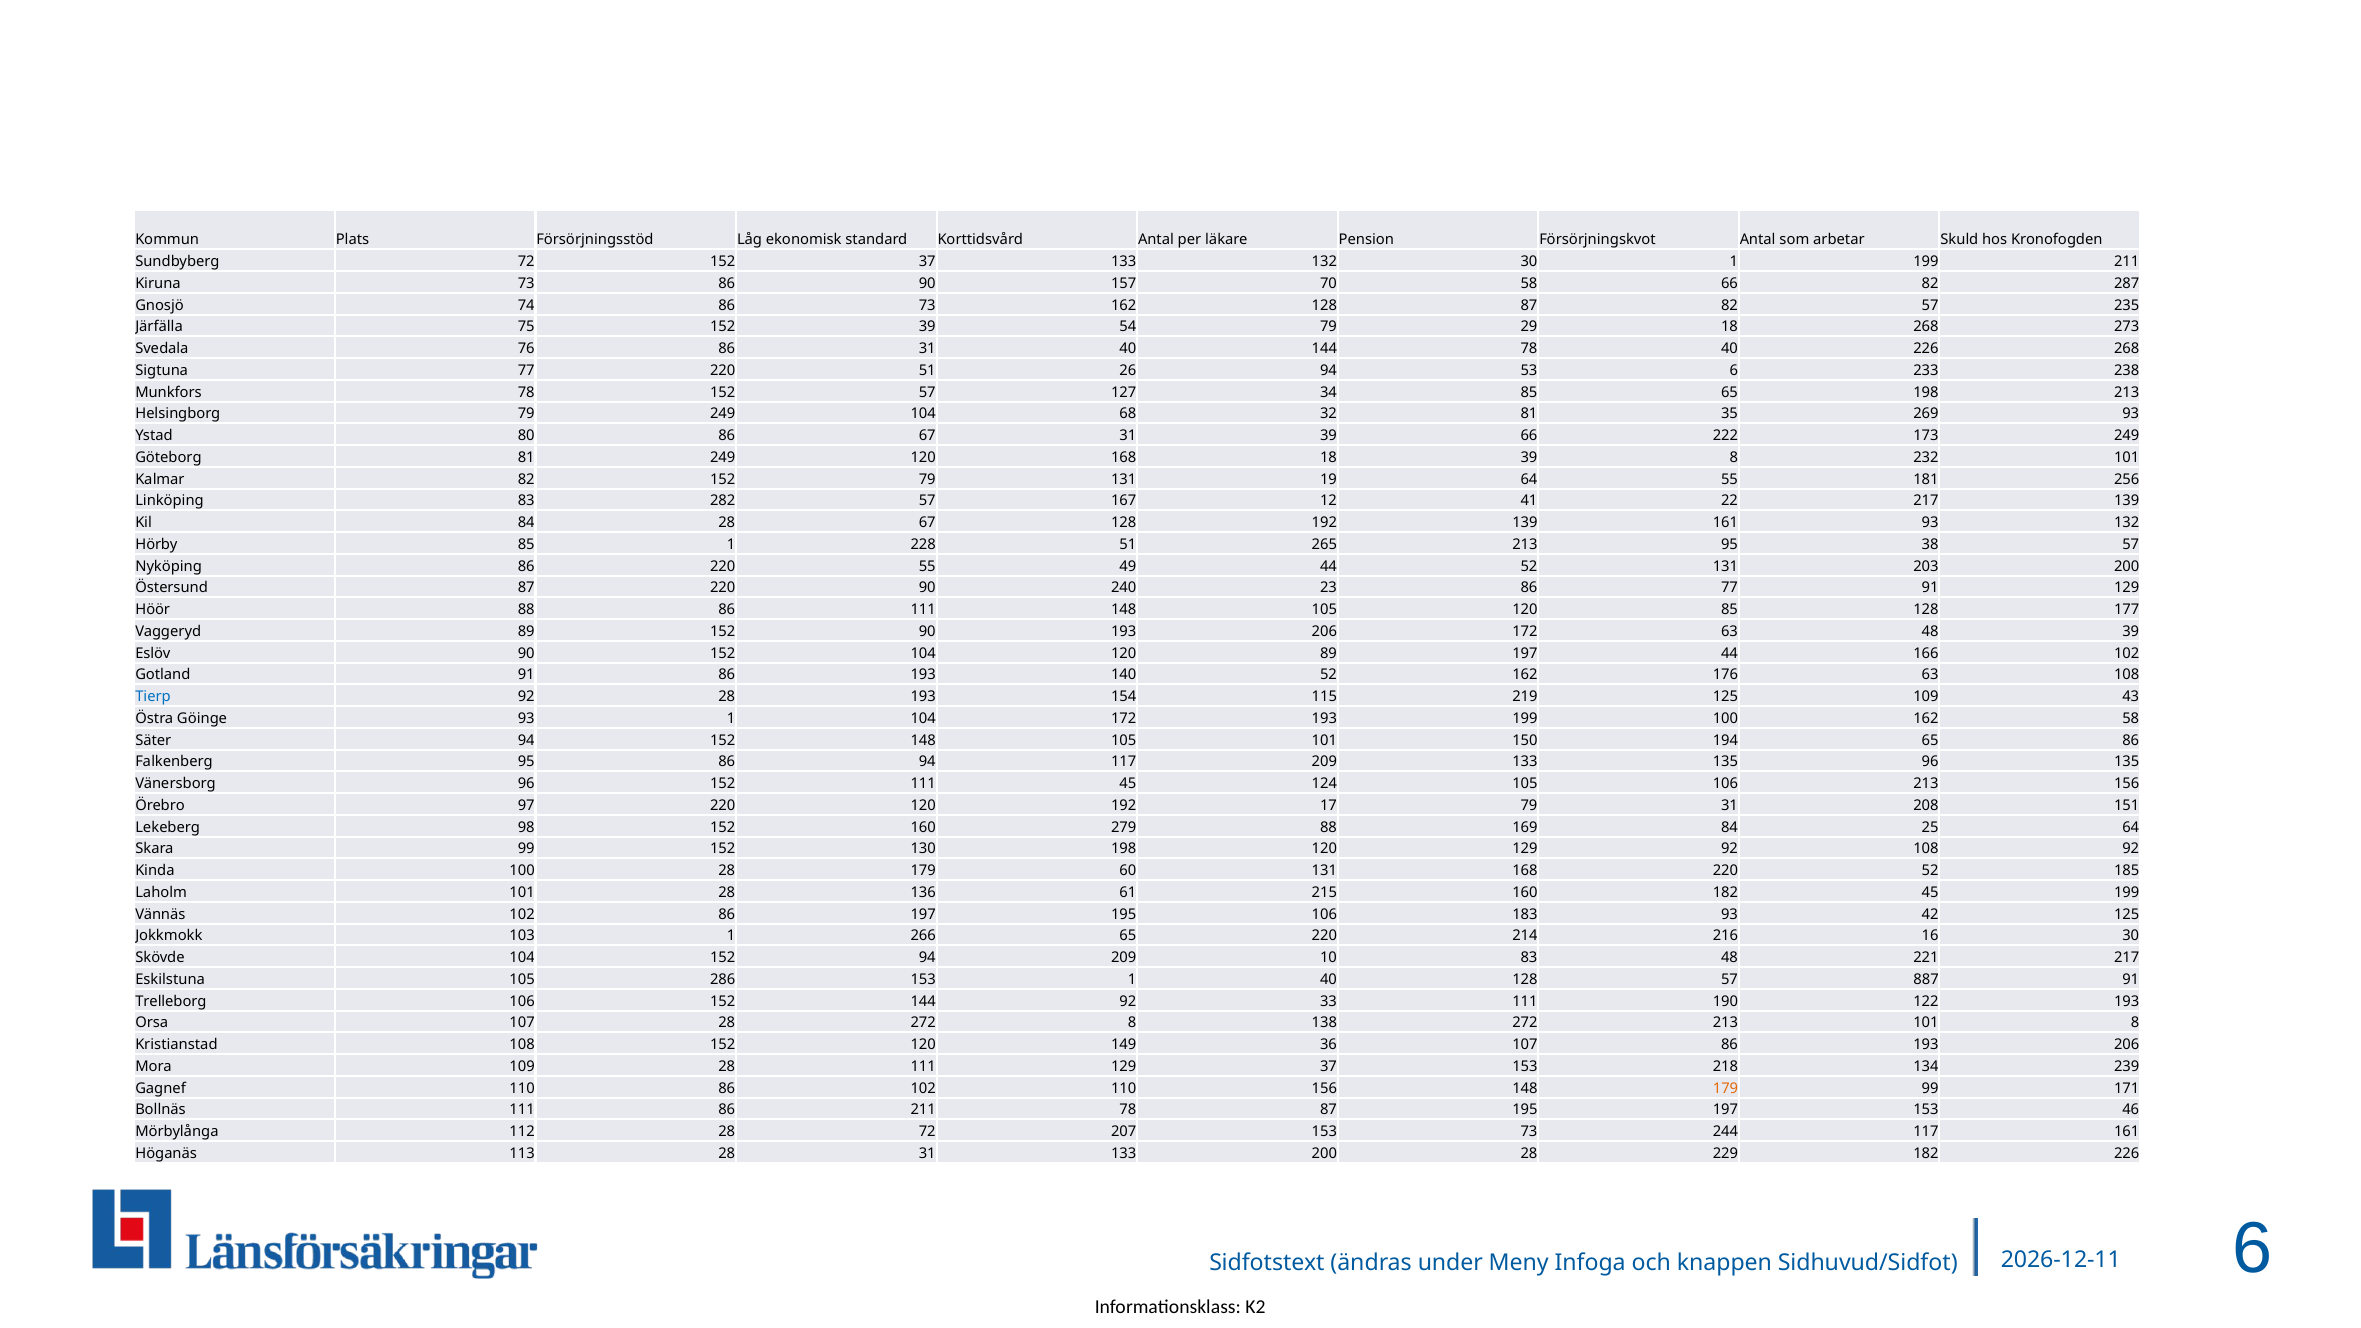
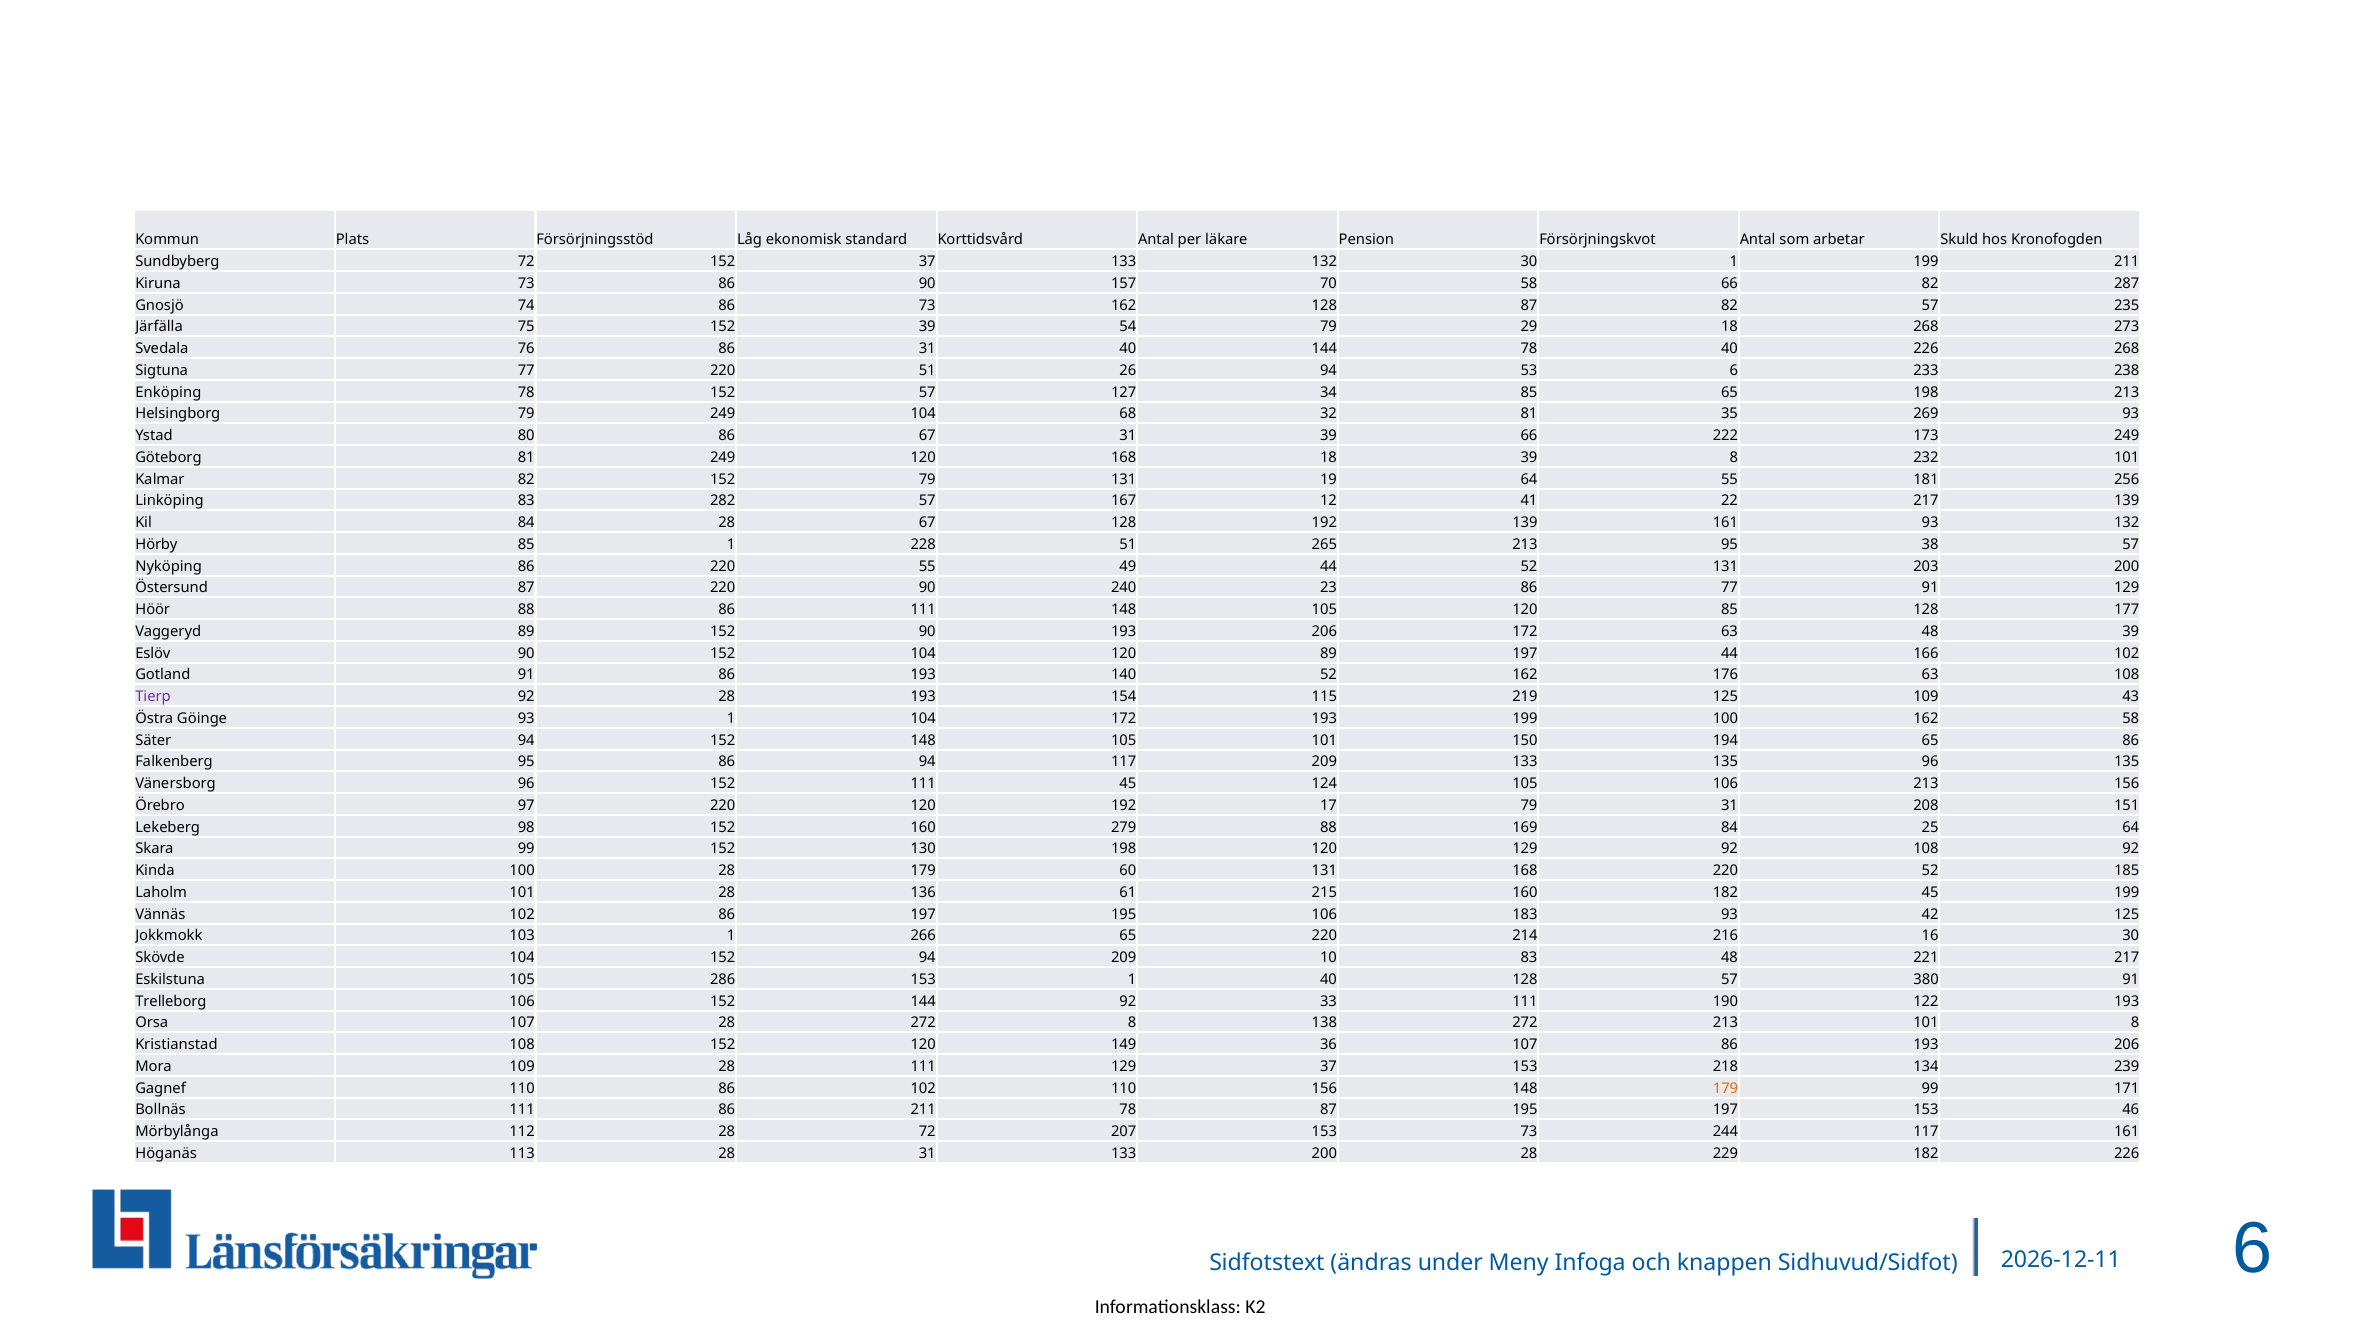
Munkfors: Munkfors -> Enköping
Tierp colour: blue -> purple
887: 887 -> 380
